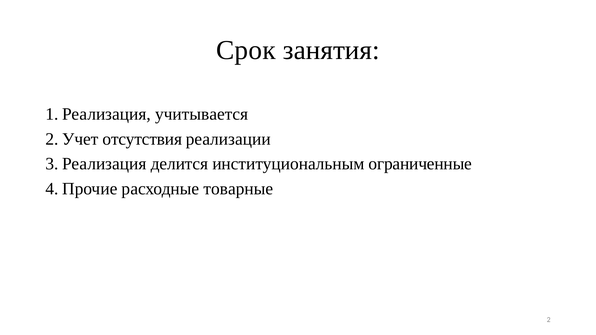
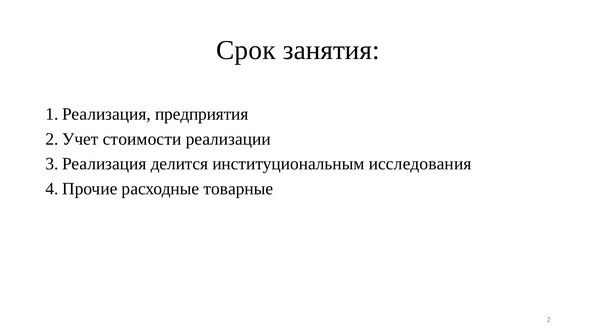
учитывается: учитывается -> предприятия
отсутствия: отсутствия -> стоимости
ограниченные: ограниченные -> исследования
